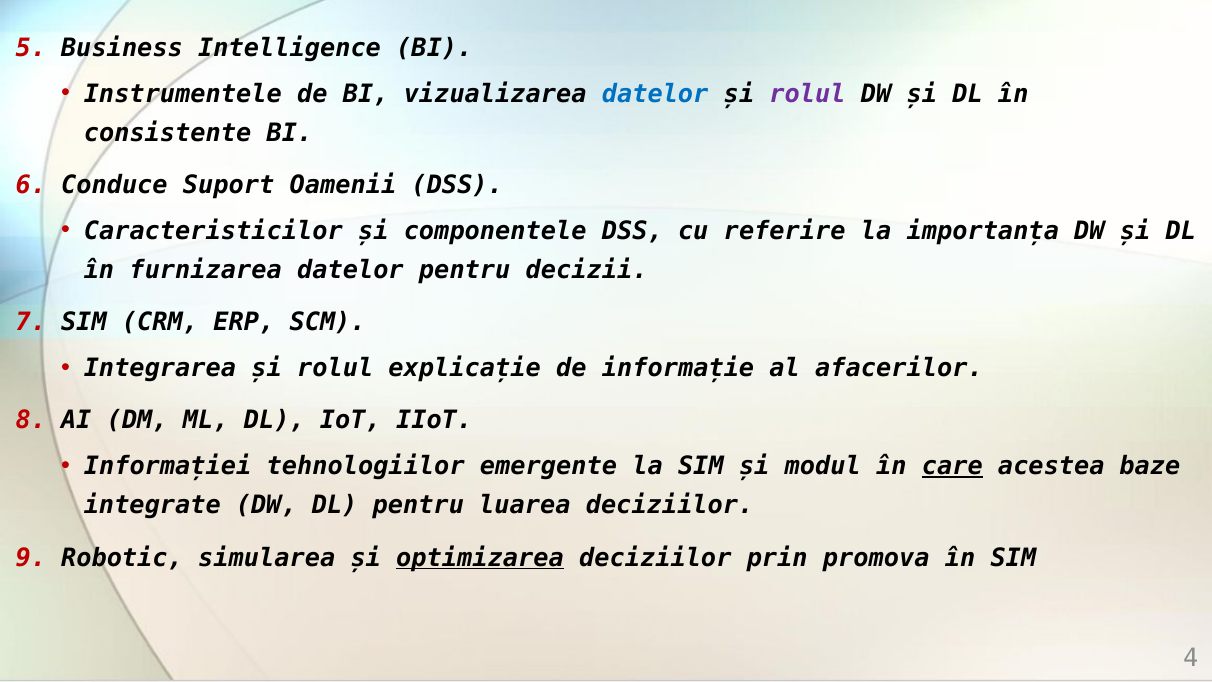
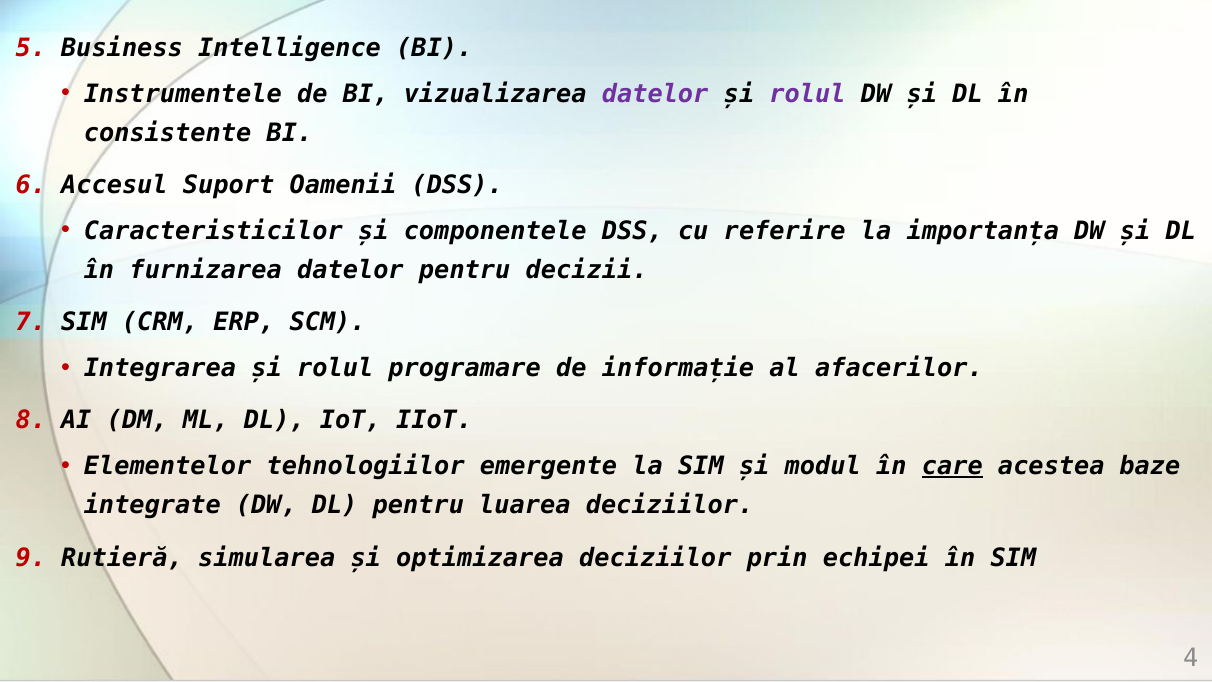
datelor at (655, 94) colour: blue -> purple
Conduce: Conduce -> Accesul
explicație: explicație -> programare
Informației: Informației -> Elementelor
Robotic: Robotic -> Rutieră
optimizarea underline: present -> none
promova: promova -> echipei
